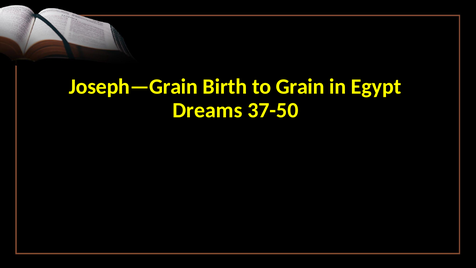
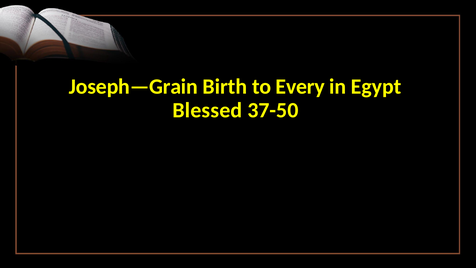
Grain: Grain -> Every
Dreams: Dreams -> Blessed
